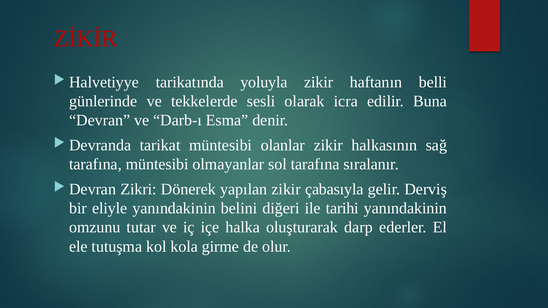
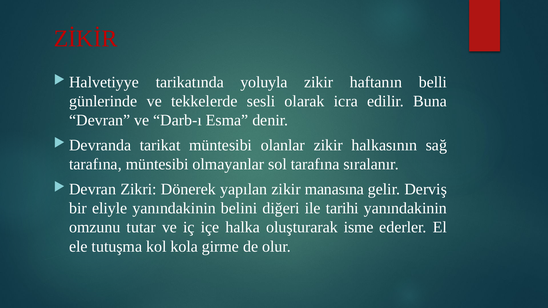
çabasıyla: çabasıyla -> manasına
darp: darp -> isme
